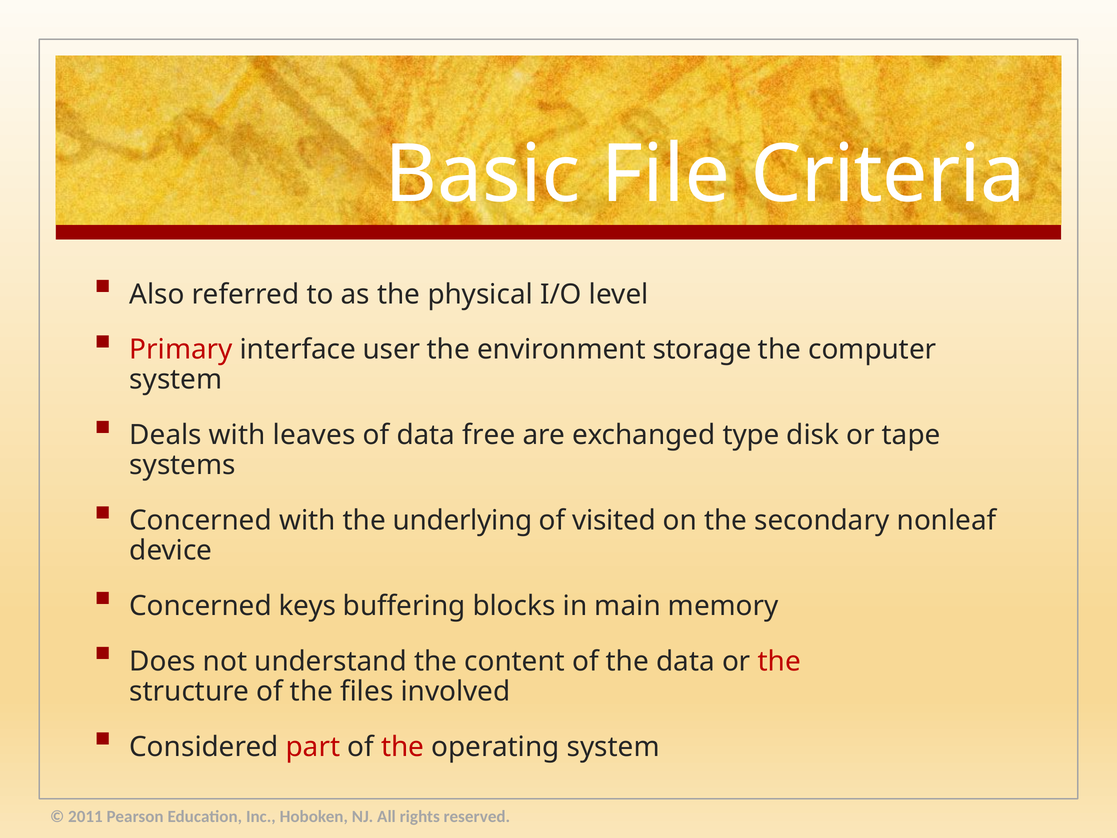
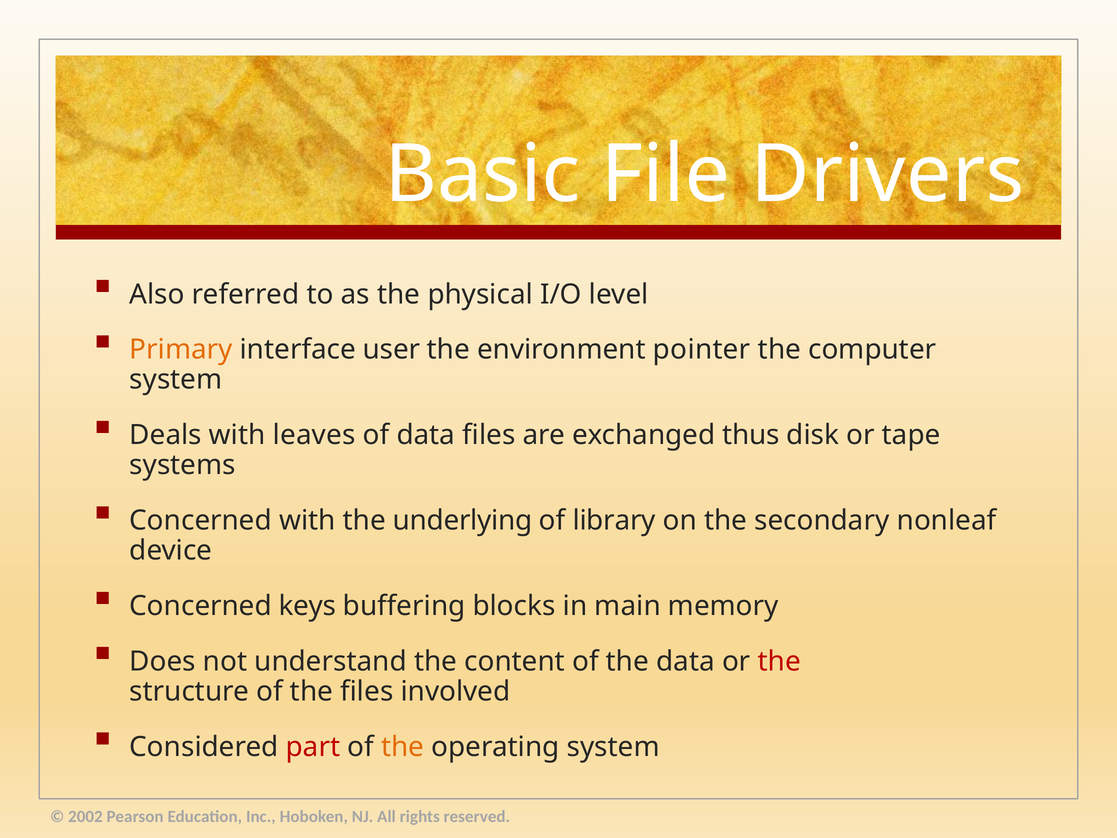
Criteria: Criteria -> Drivers
Primary colour: red -> orange
storage: storage -> pointer
data free: free -> files
type: type -> thus
visited: visited -> library
the at (403, 747) colour: red -> orange
2011: 2011 -> 2002
